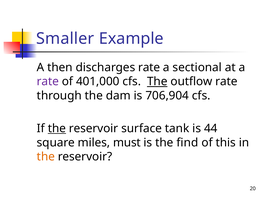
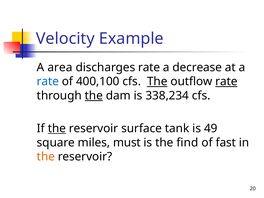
Smaller: Smaller -> Velocity
then: then -> area
sectional: sectional -> decrease
rate at (48, 82) colour: purple -> blue
401,000: 401,000 -> 400,100
rate at (226, 82) underline: none -> present
the at (94, 96) underline: none -> present
706,904: 706,904 -> 338,234
44: 44 -> 49
this: this -> fast
